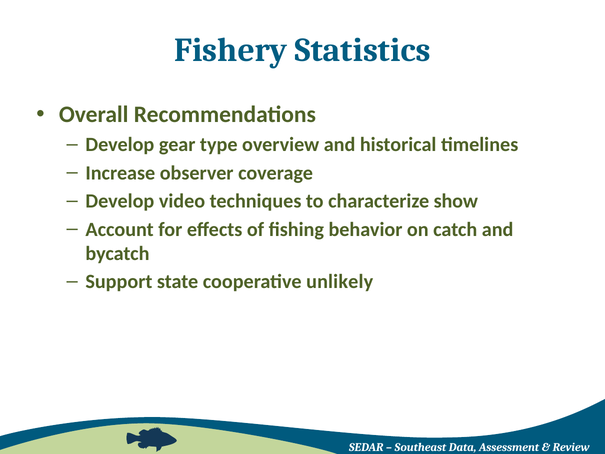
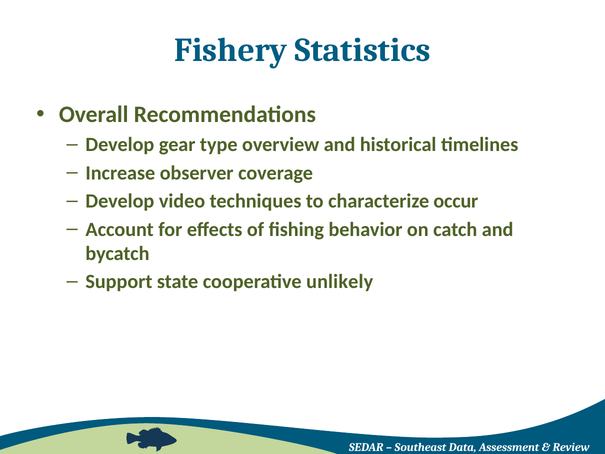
show: show -> occur
